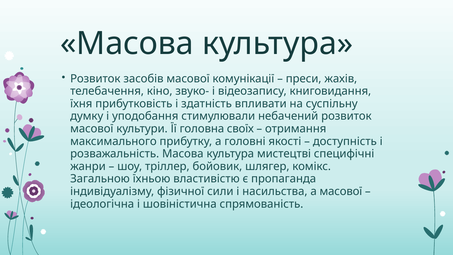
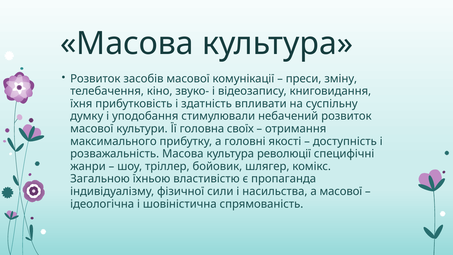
жахів: жахів -> зміну
мистецтві: мистецтві -> революції
